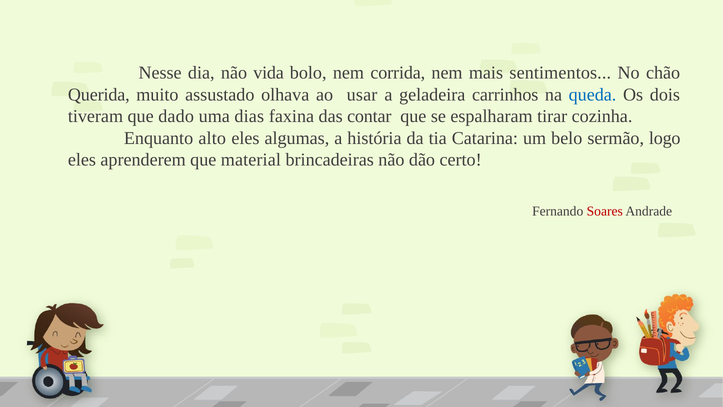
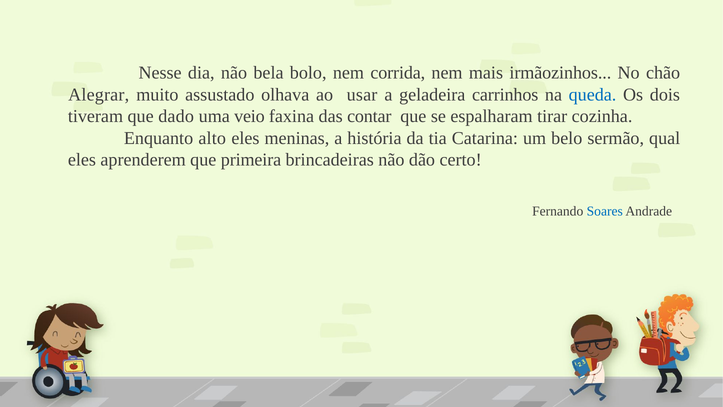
vida: vida -> bela
sentimentos: sentimentos -> irmãozinhos
Querida: Querida -> Alegrar
dias: dias -> veio
algumas: algumas -> meninas
logo: logo -> qual
material: material -> primeira
Soares colour: red -> blue
